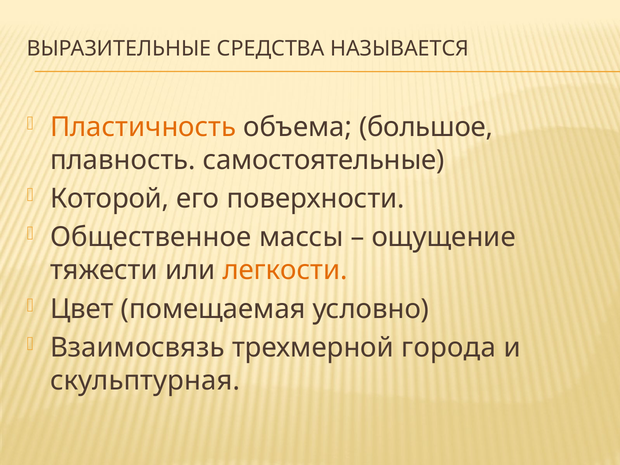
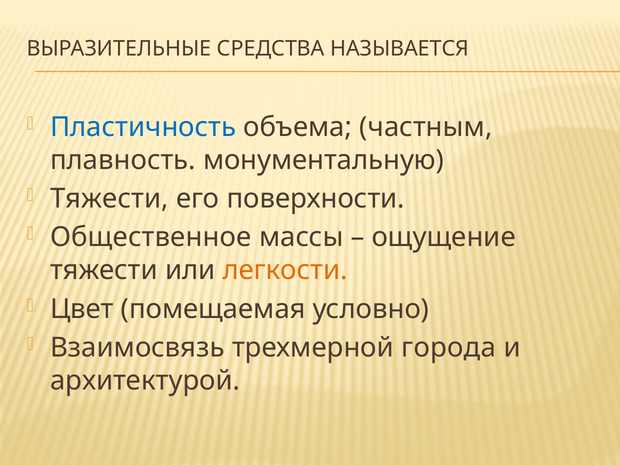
Пластичность colour: orange -> blue
большое: большое -> частным
самостоятельные: самостоятельные -> монументальную
Которой at (110, 199): Которой -> Тяжести
скульптурная: скульптурная -> архитектурой
